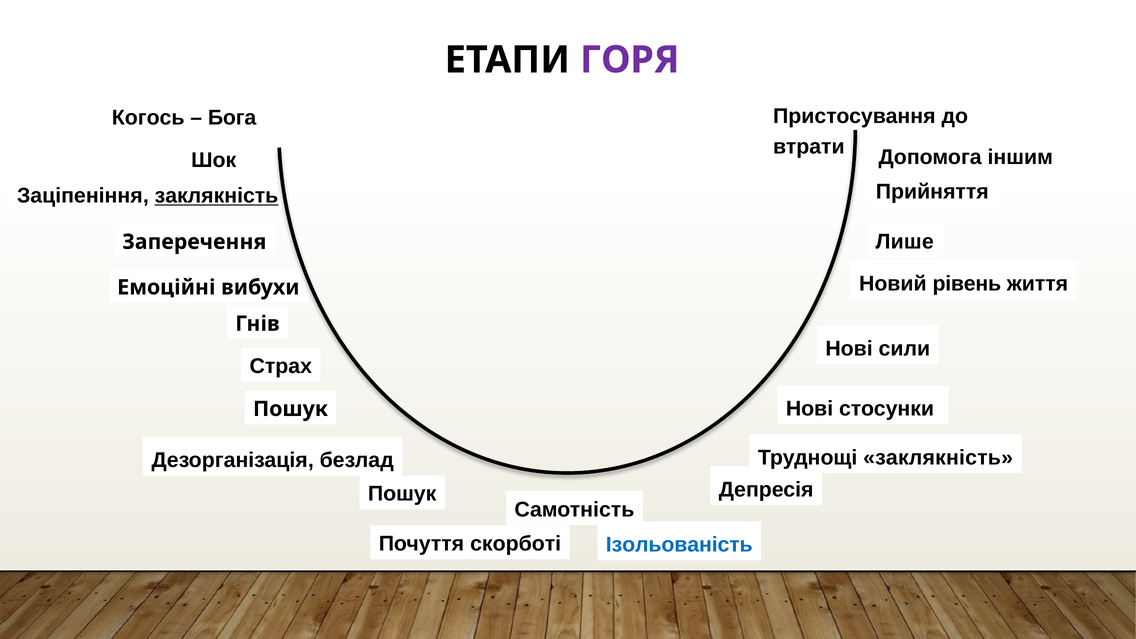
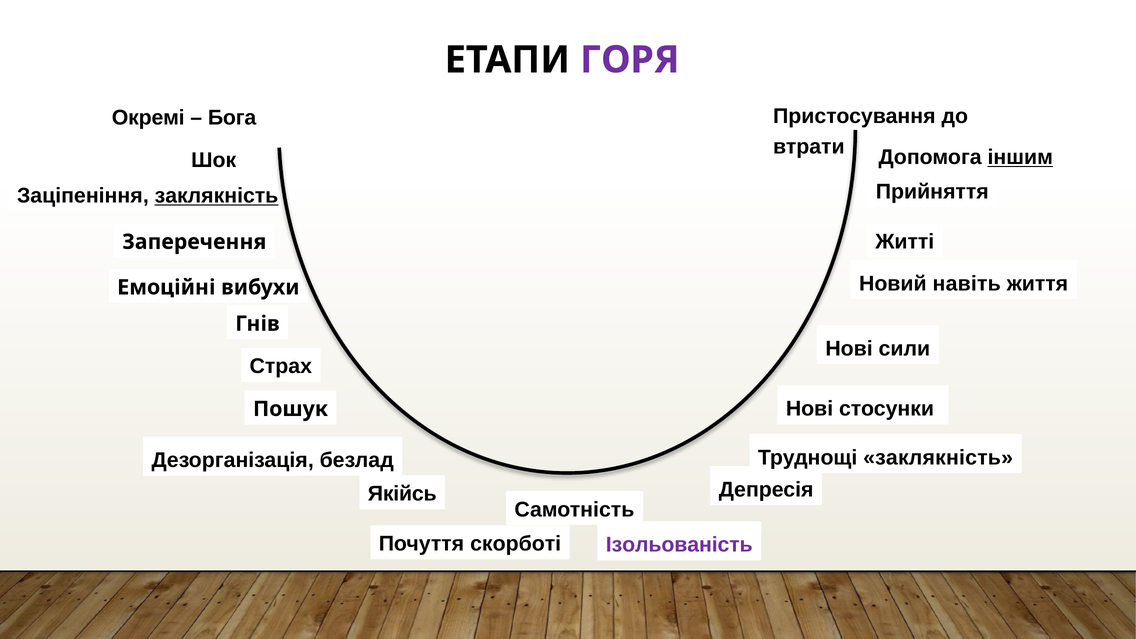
Когось: Когось -> Окремі
іншим underline: none -> present
Лише: Лише -> Житті
рівень: рівень -> навіть
Пошук at (402, 494): Пошук -> Якійсь
Ізольованість colour: blue -> purple
